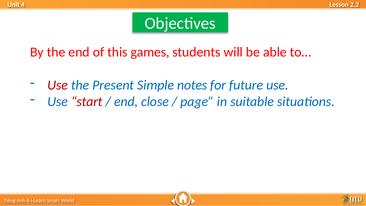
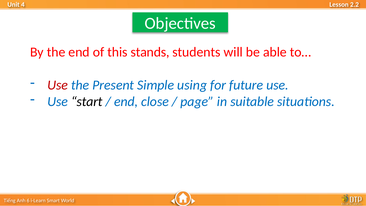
games: games -> stands
notes: notes -> using
start colour: red -> black
